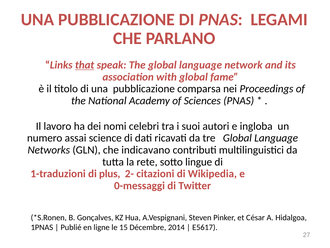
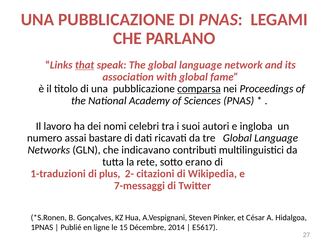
comparsa underline: none -> present
science: science -> bastare
lingue: lingue -> erano
0-messaggi: 0-messaggi -> 7-messaggi
